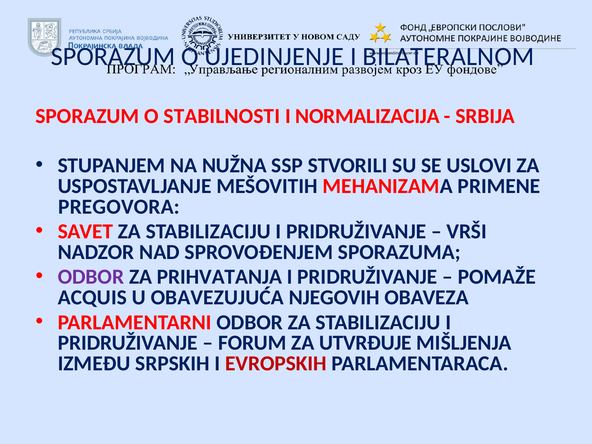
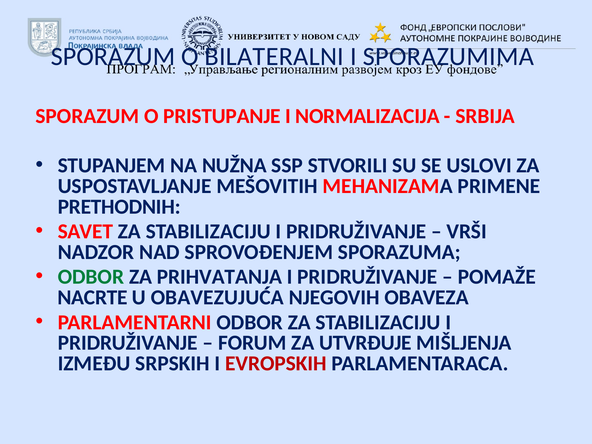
UJEDINJENJE: UJEDINJENJE -> BILATERALNI
BILATERALNOM: BILATERALNOM -> SPORAZUMIMA
STABILNOSTI: STABILNOSTI -> PRISTUPANJE
PREGOVORA: PREGOVORA -> PRETHODNIH
ODBOR at (91, 277) colour: purple -> green
ACQUIS: ACQUIS -> NACRTE
